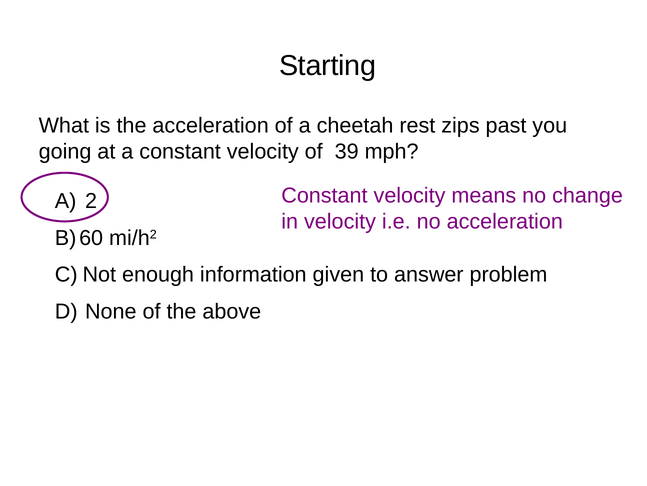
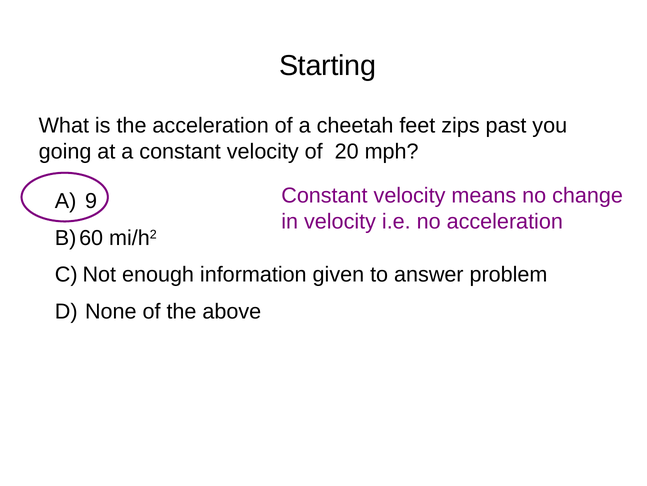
rest: rest -> feet
39: 39 -> 20
2: 2 -> 9
